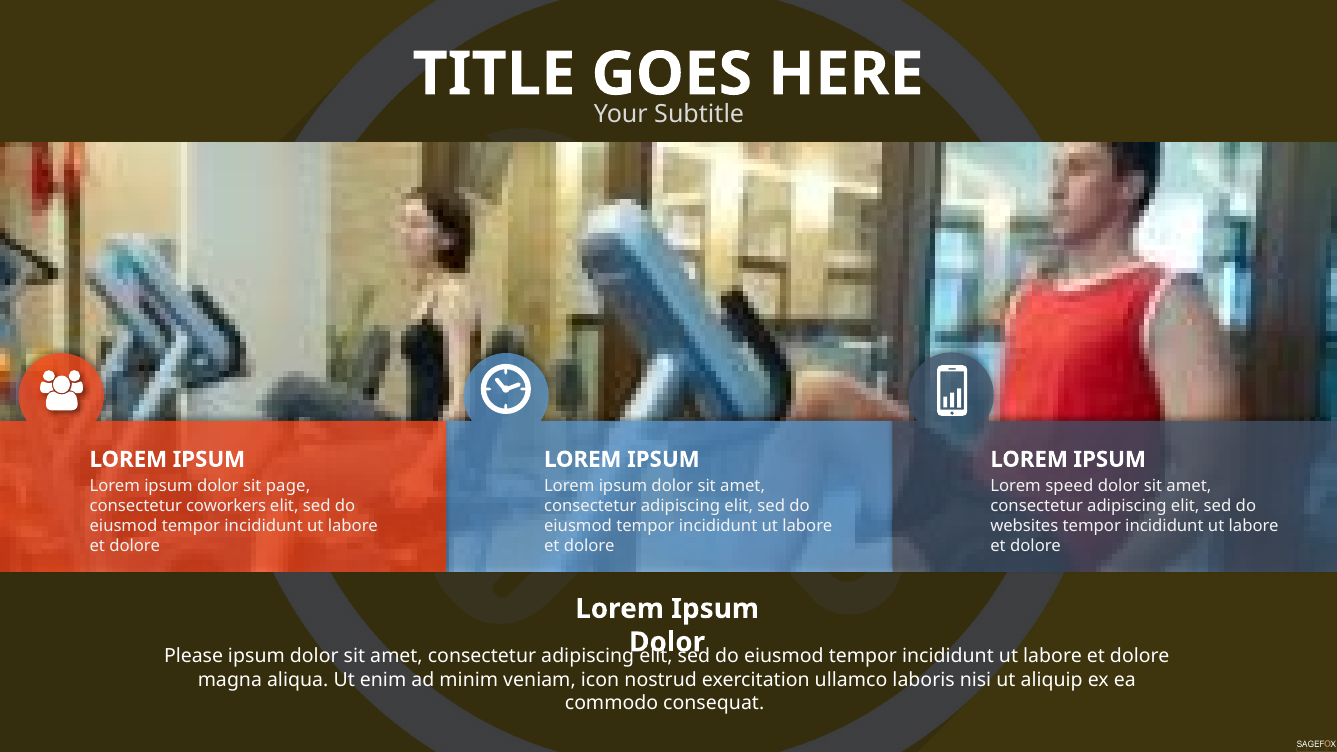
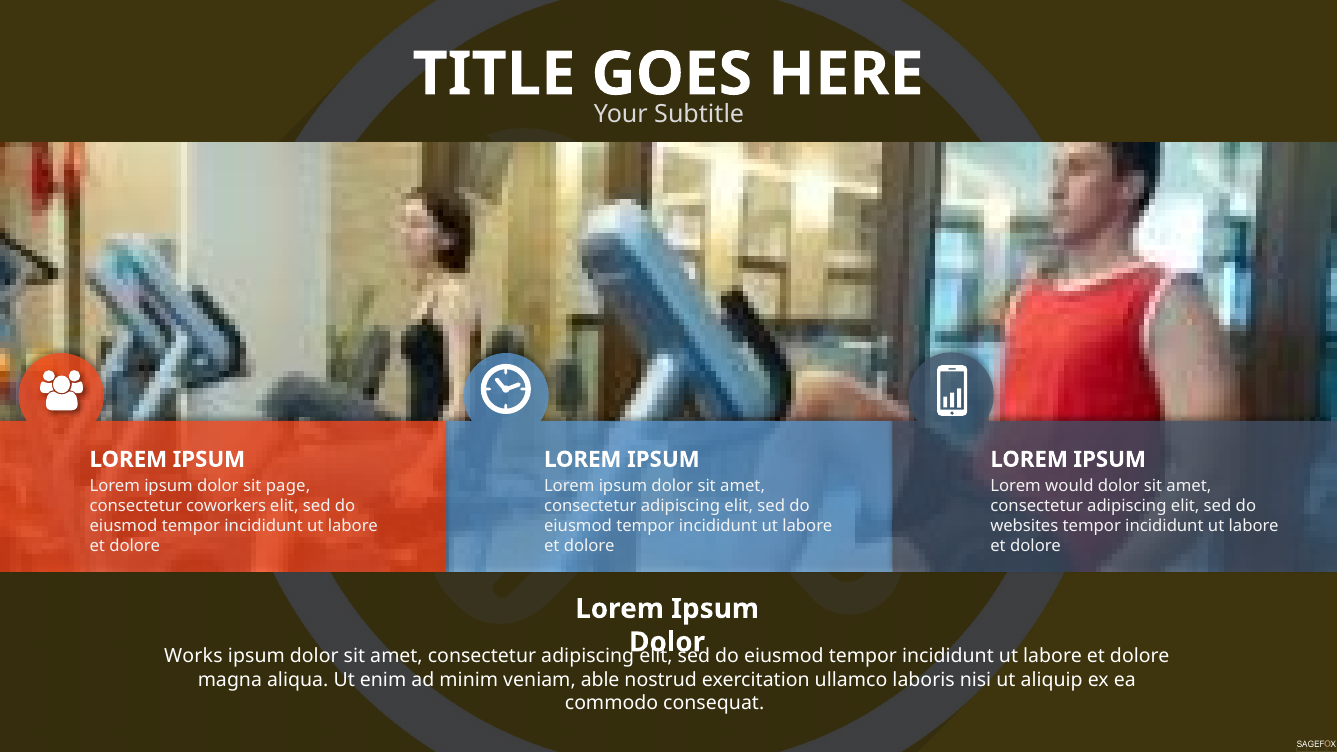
speed: speed -> would
Please: Please -> Works
icon: icon -> able
